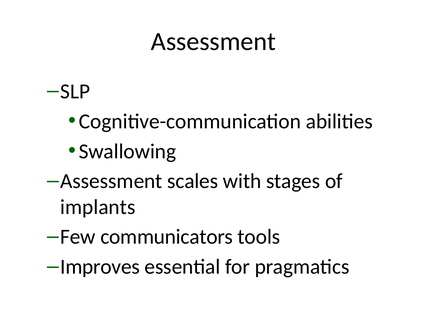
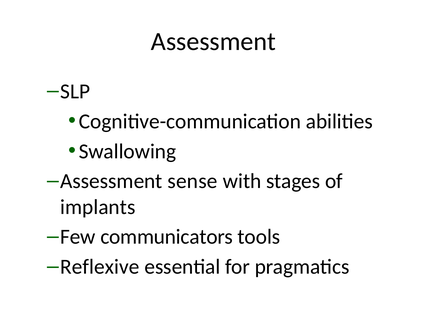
scales: scales -> sense
Improves: Improves -> Reflexive
